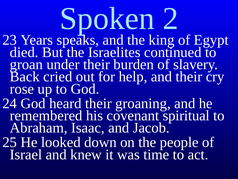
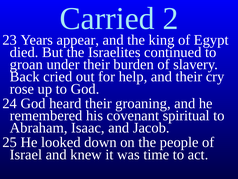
Spoken: Spoken -> Carried
speaks: speaks -> appear
